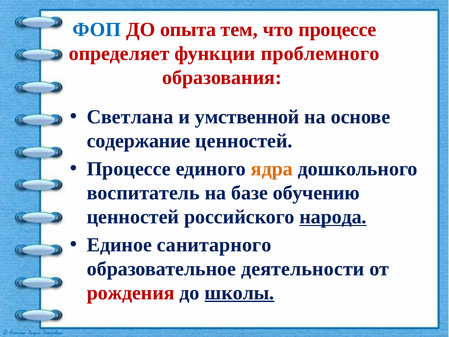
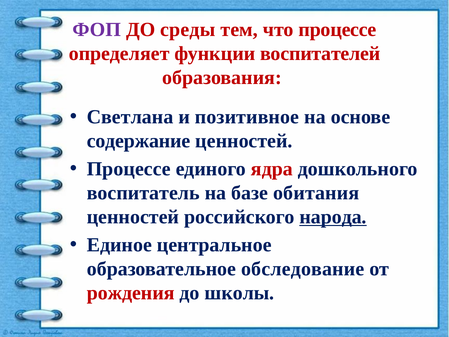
ФОП colour: blue -> purple
опыта: опыта -> среды
проблемного: проблемного -> воспитателей
умственной: умственной -> позитивное
ядра colour: orange -> red
обучению: обучению -> обитания
санитарного: санитарного -> центральное
деятельности: деятельности -> обследование
школы underline: present -> none
